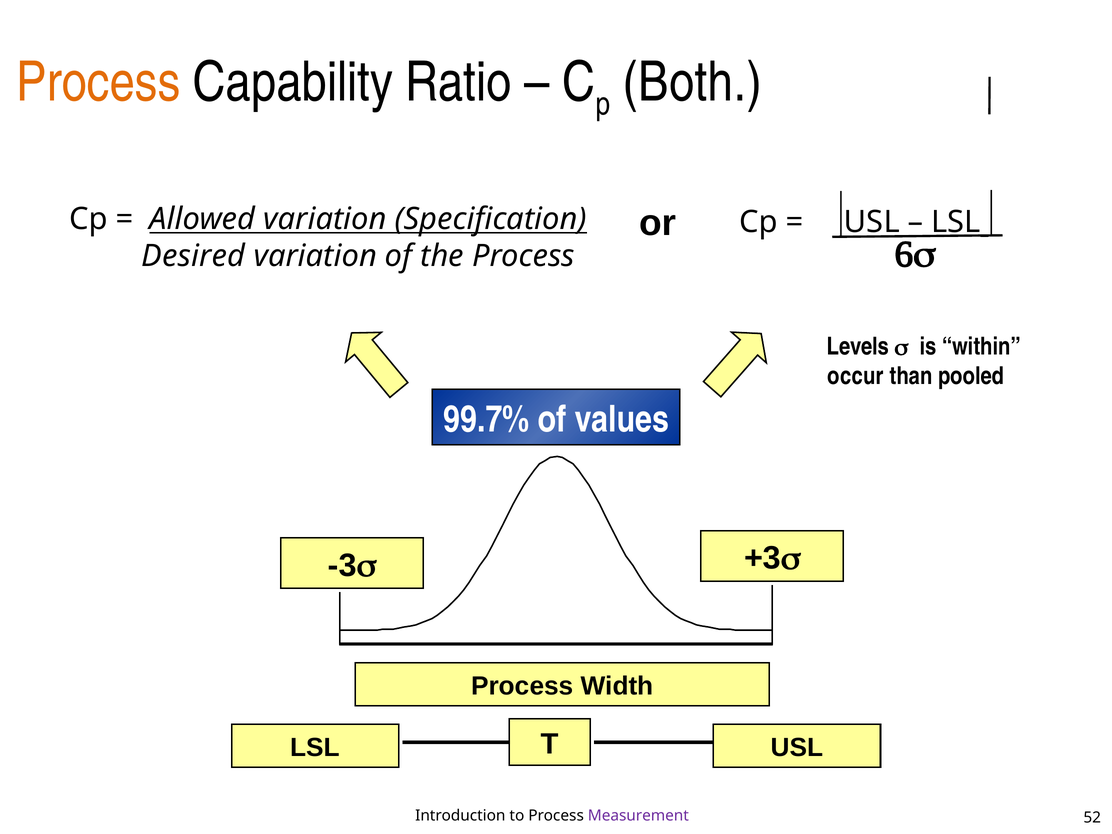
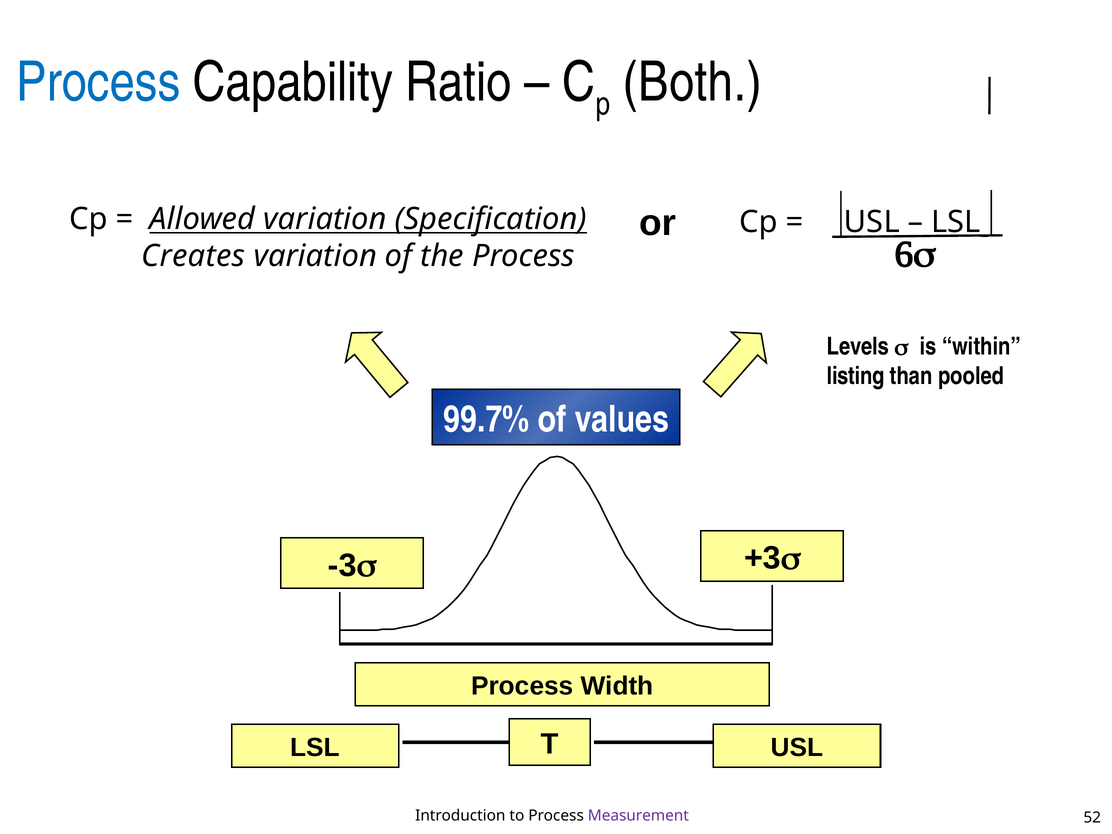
Process at (98, 82) colour: orange -> blue
Desired: Desired -> Creates
occur: occur -> listing
